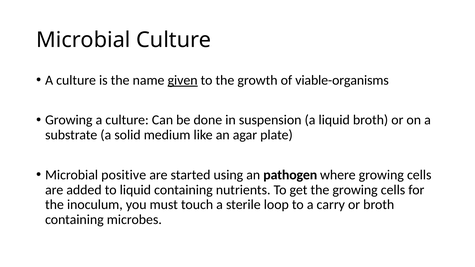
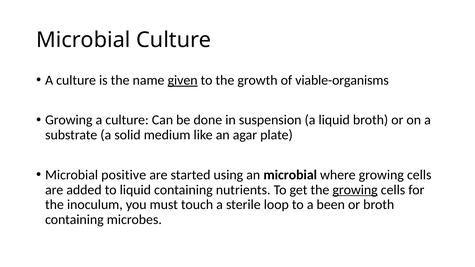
an pathogen: pathogen -> microbial
growing at (355, 190) underline: none -> present
carry: carry -> been
